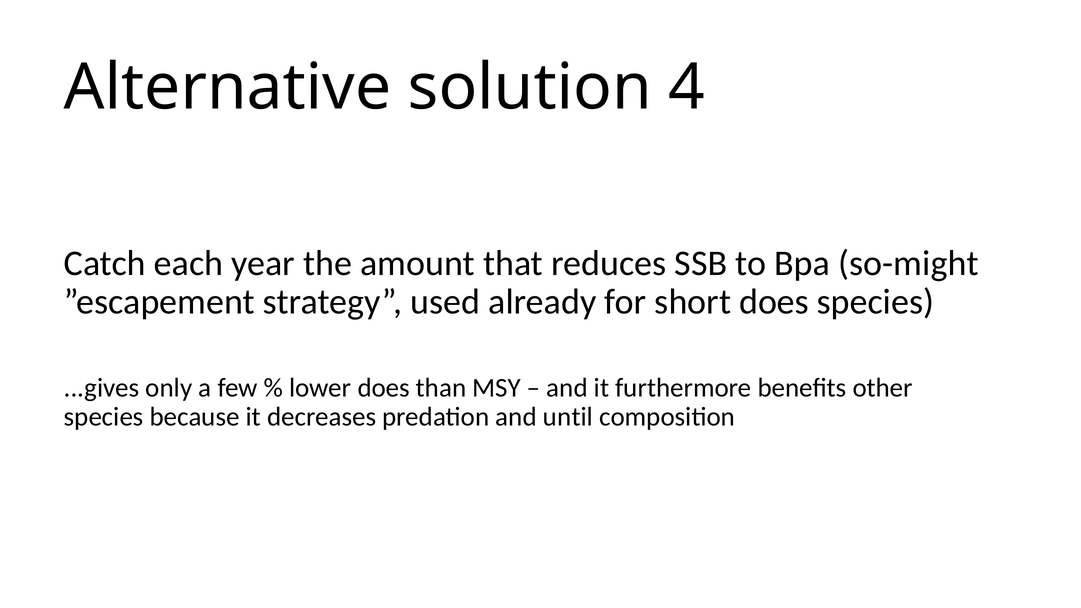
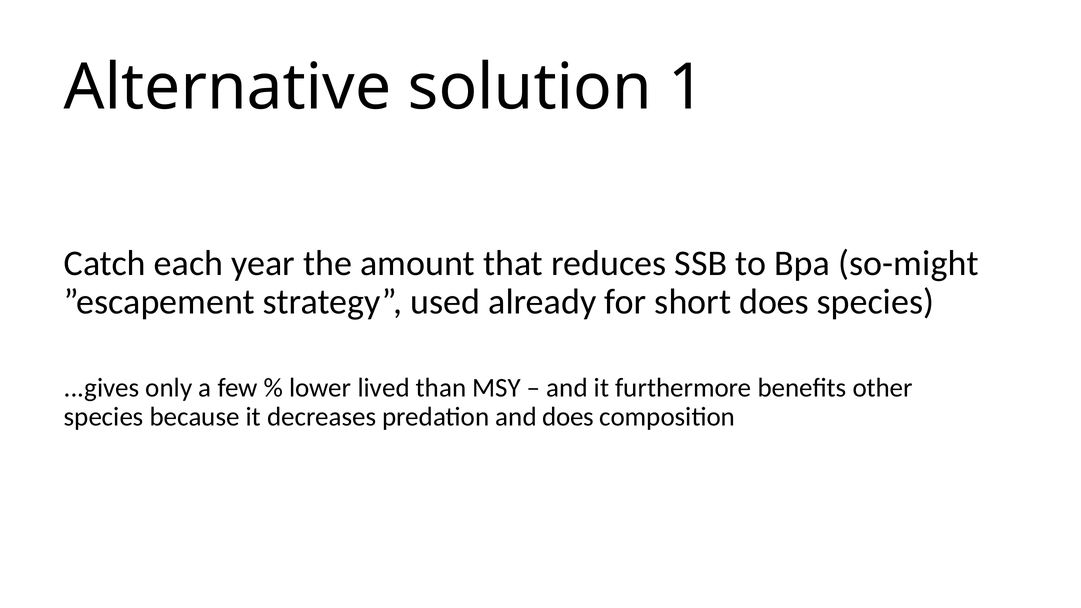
4: 4 -> 1
lower does: does -> lived
and until: until -> does
